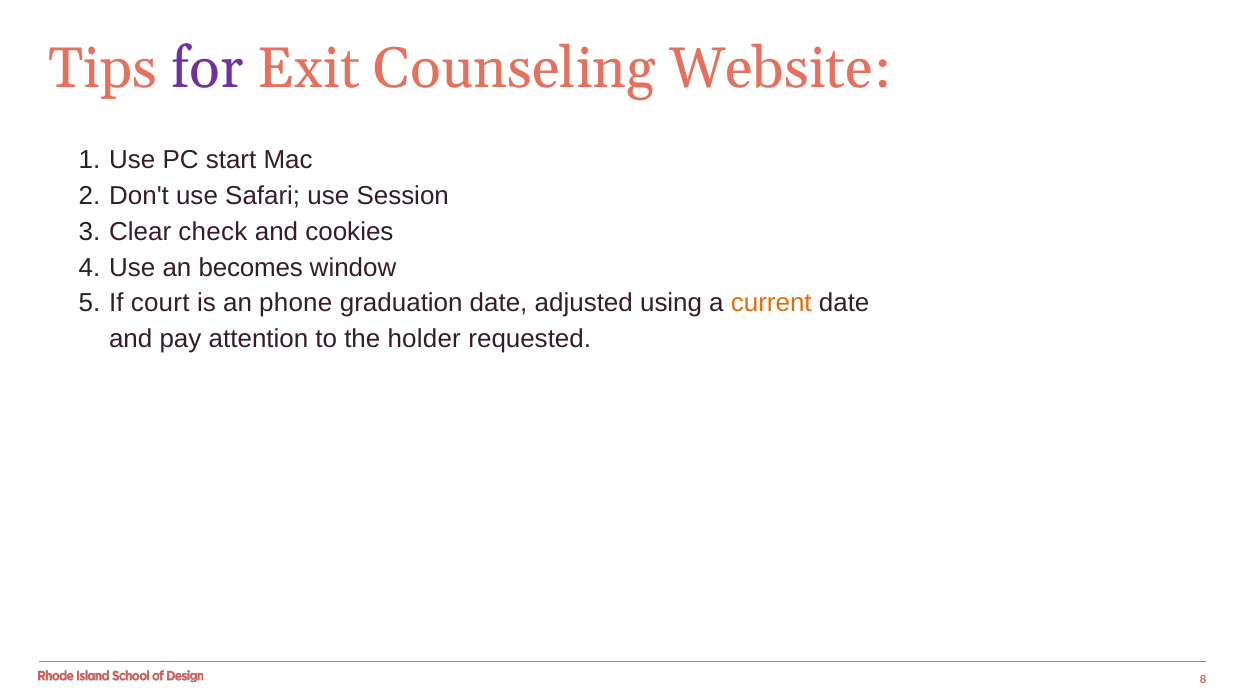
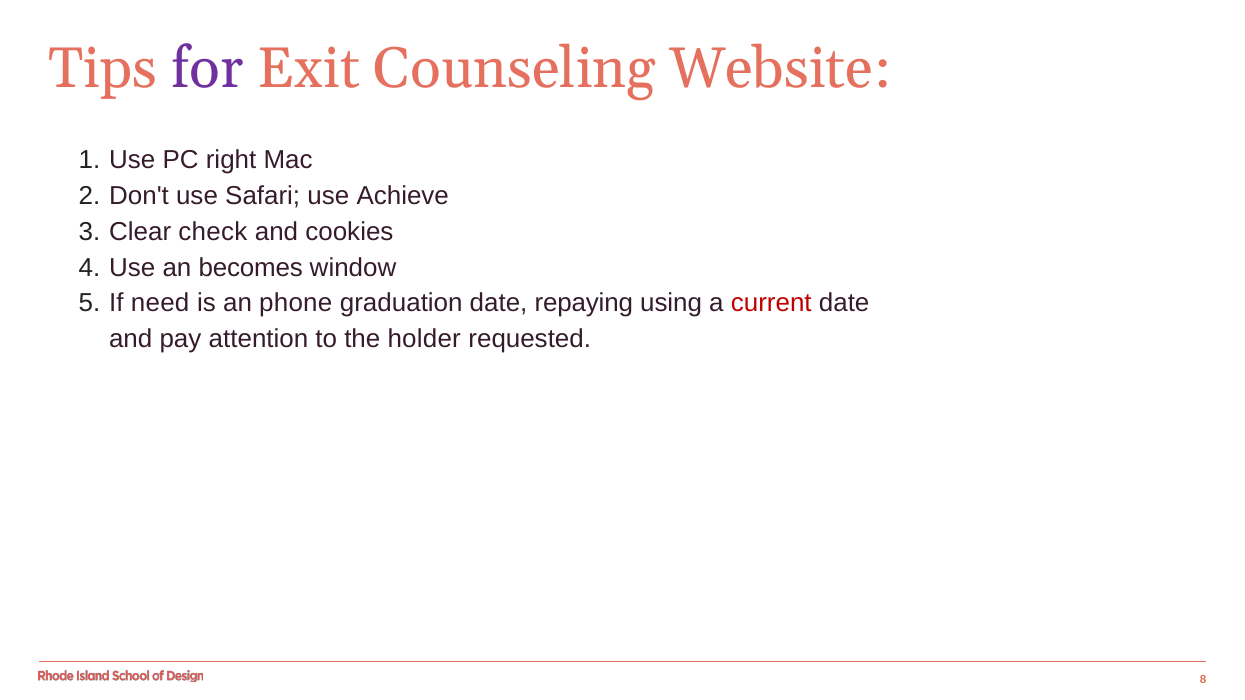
start: start -> right
Session: Session -> Achieve
court: court -> need
adjusted: adjusted -> repaying
current colour: orange -> red
